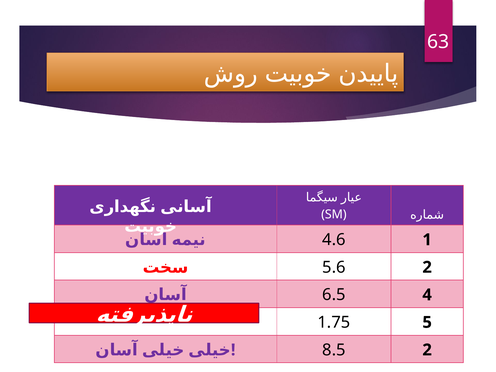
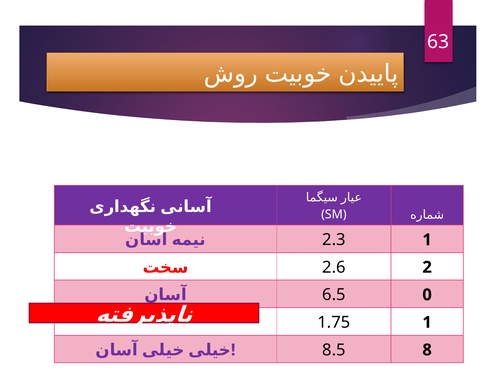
4.6: 4.6 -> 2.3
5.6: 5.6 -> 2.6
4: 4 -> 0
1.75 5: 5 -> 1
8.5 2: 2 -> 8
